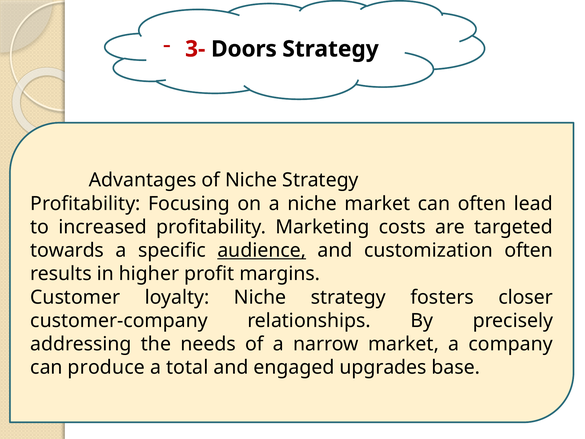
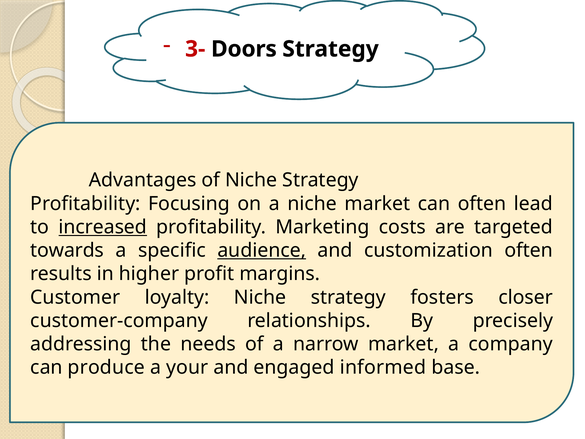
increased underline: none -> present
total: total -> your
upgrades: upgrades -> informed
